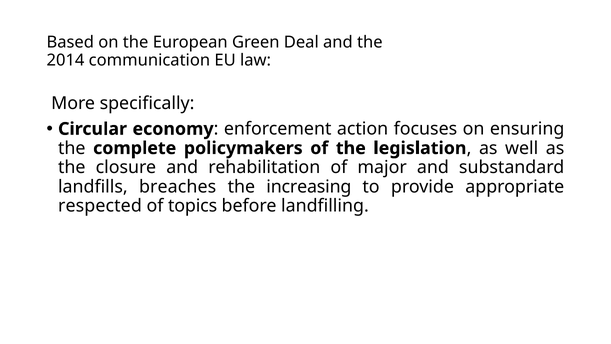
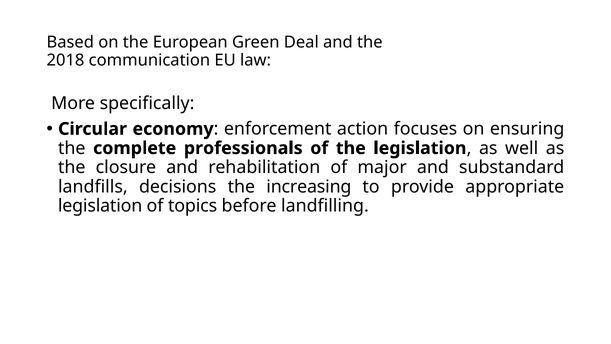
2014: 2014 -> 2018
policymakers: policymakers -> professionals
breaches: breaches -> decisions
respected at (100, 206): respected -> legislation
